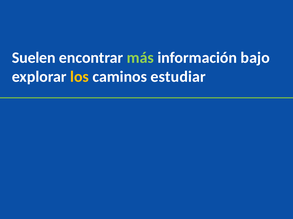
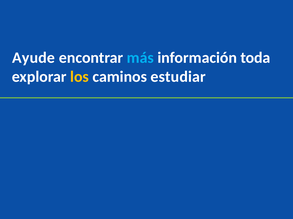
Suelen: Suelen -> Ayude
más colour: light green -> light blue
bajo: bajo -> toda
